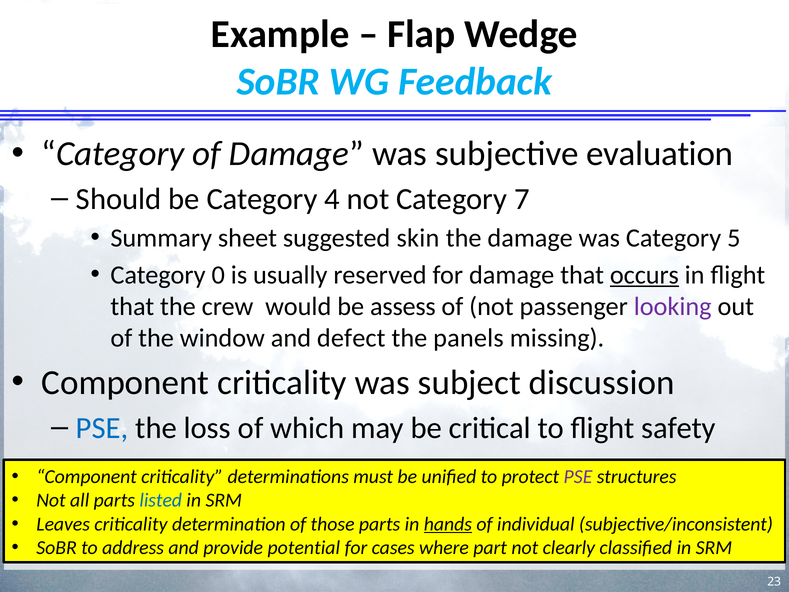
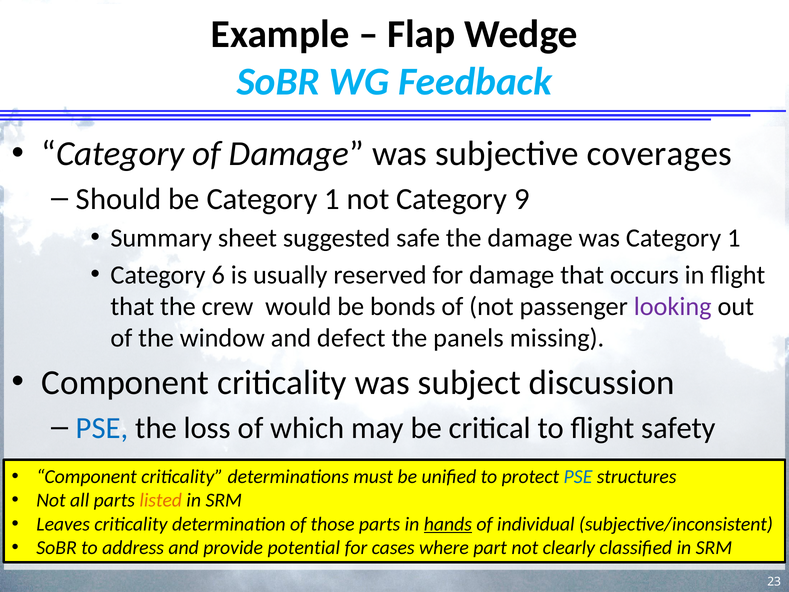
evaluation: evaluation -> coverages
be Category 4: 4 -> 1
7: 7 -> 9
skin: skin -> safe
was Category 5: 5 -> 1
0: 0 -> 6
occurs underline: present -> none
assess: assess -> bonds
PSE at (578, 477) colour: purple -> blue
listed colour: blue -> orange
